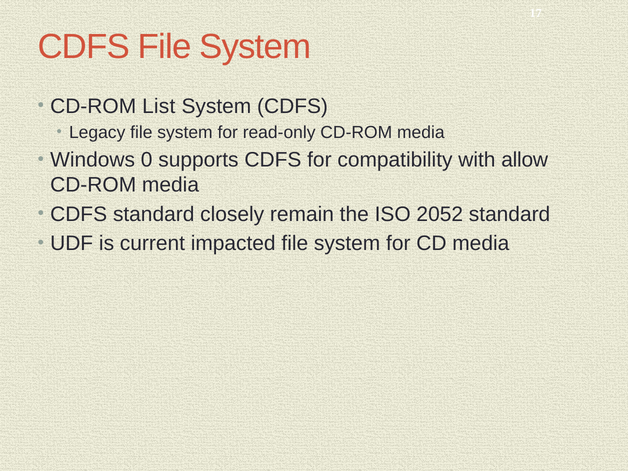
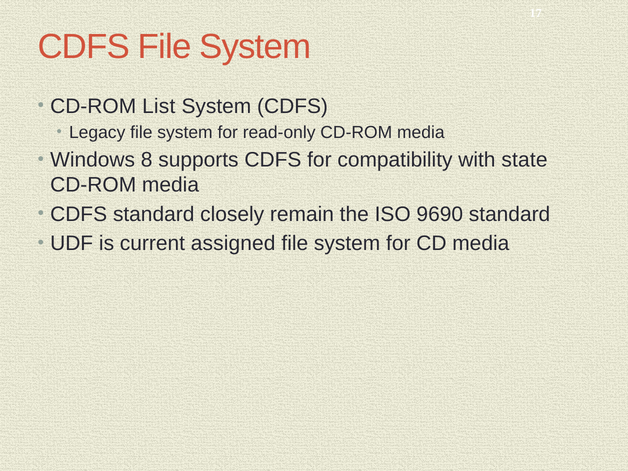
0: 0 -> 8
allow: allow -> state
2052: 2052 -> 9690
impacted: impacted -> assigned
